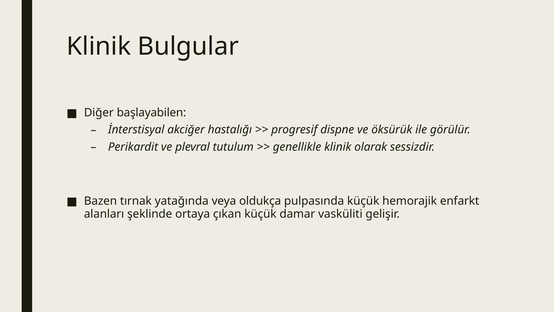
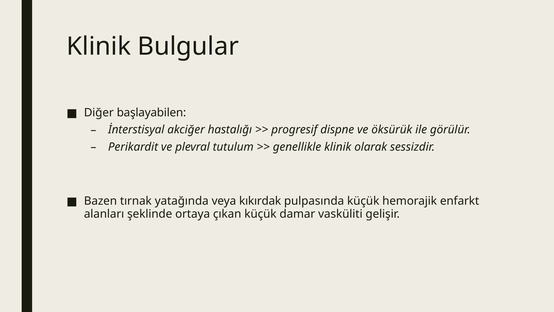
oldukça: oldukça -> kıkırdak
